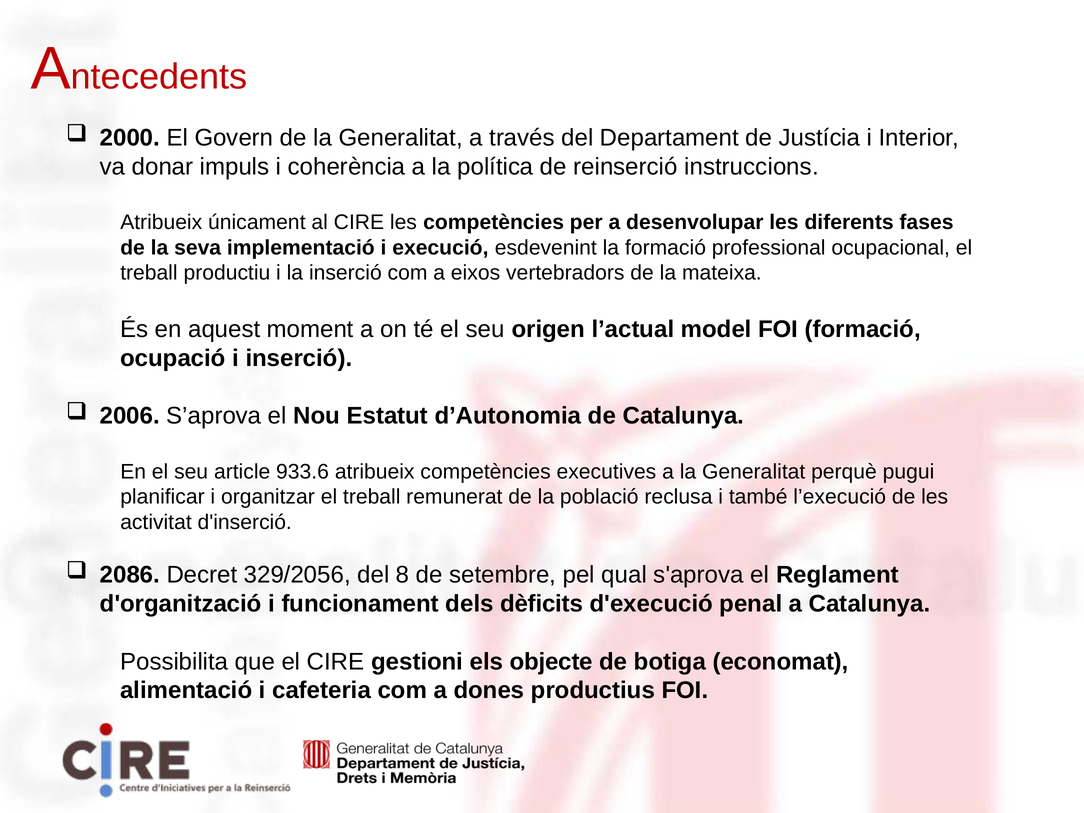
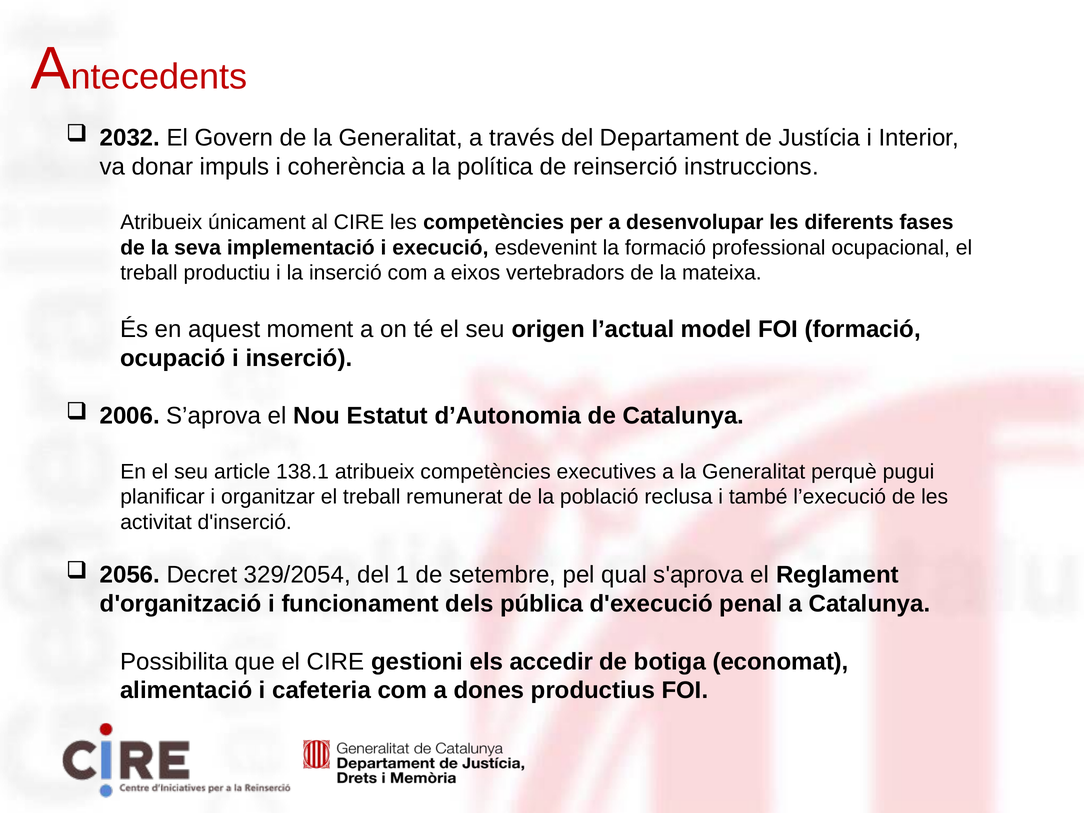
2000: 2000 -> 2032
933.6: 933.6 -> 138.1
2086: 2086 -> 2056
329/2056: 329/2056 -> 329/2054
8: 8 -> 1
dèficits: dèficits -> pública
objecte: objecte -> accedir
